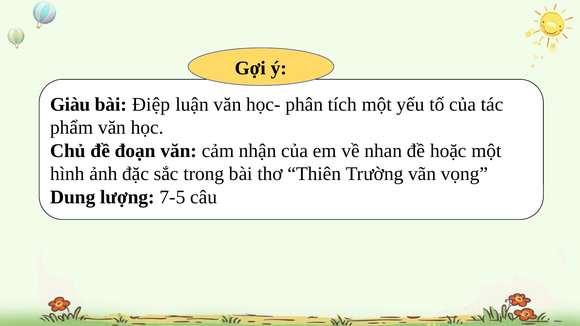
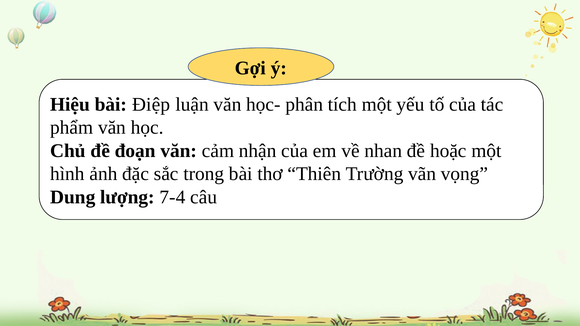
Giàu: Giàu -> Hiệu
7-5: 7-5 -> 7-4
